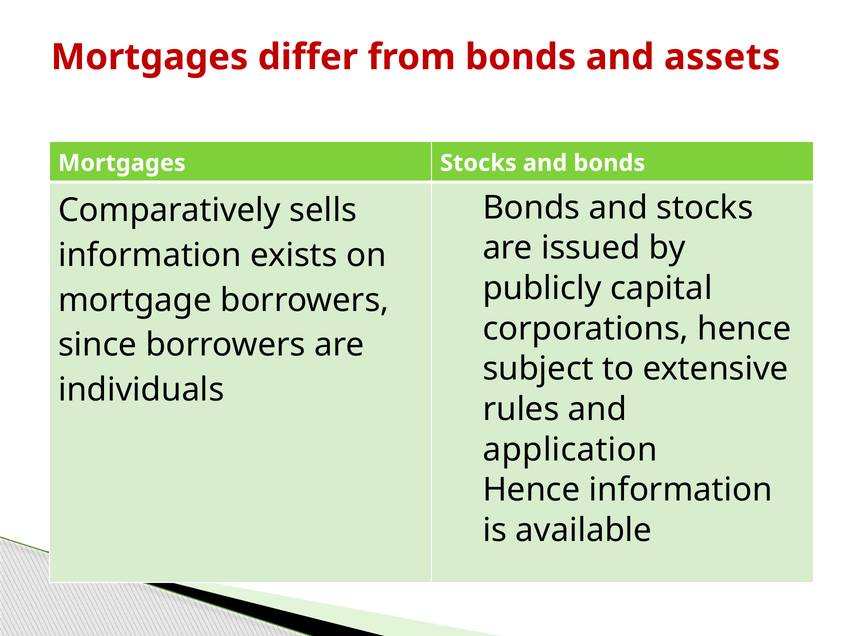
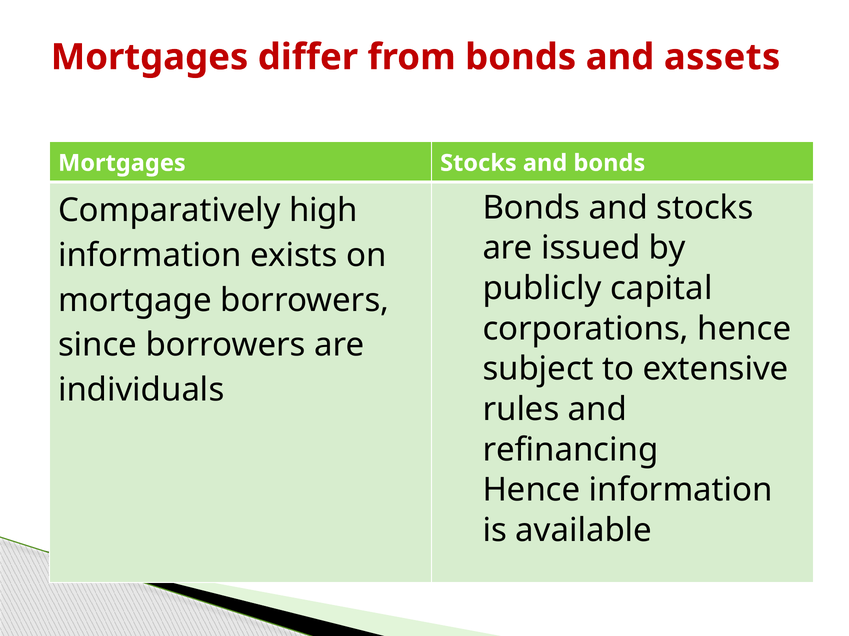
sells: sells -> high
application: application -> refinancing
